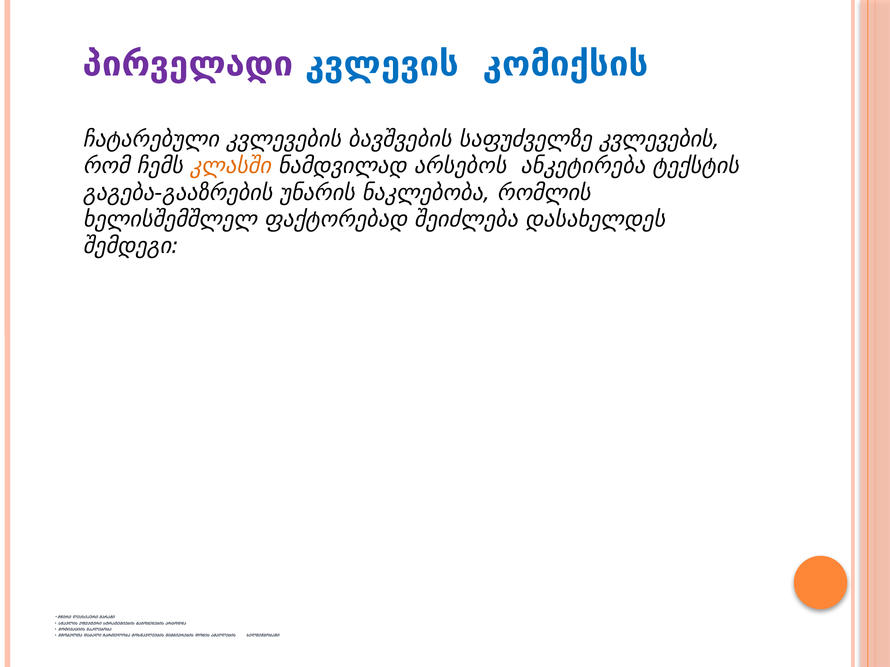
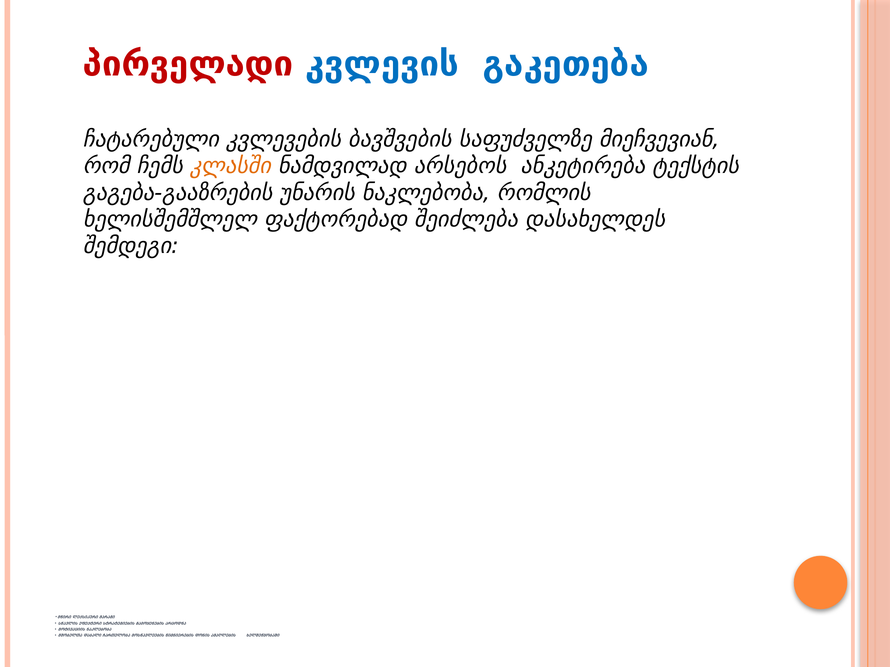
პირველადი colour: purple -> red
კომიქსის: კომიქსის -> გაკეთება
საფუძველზე კვლევების: კვლევების -> მიეჩვევიან
